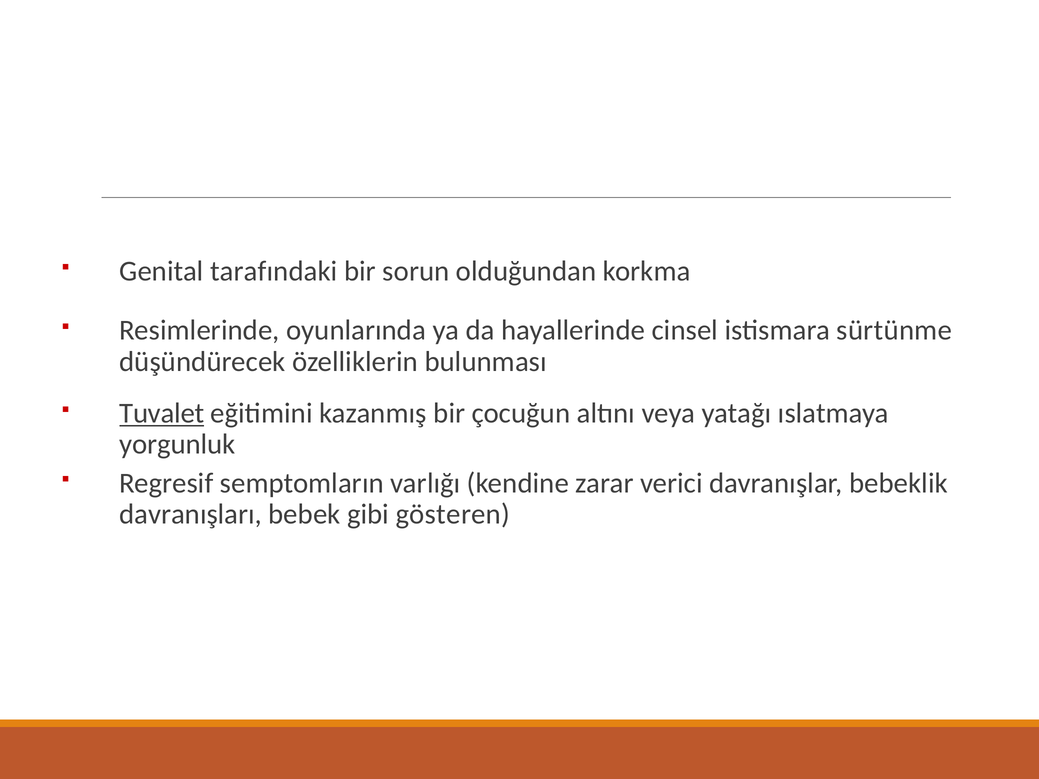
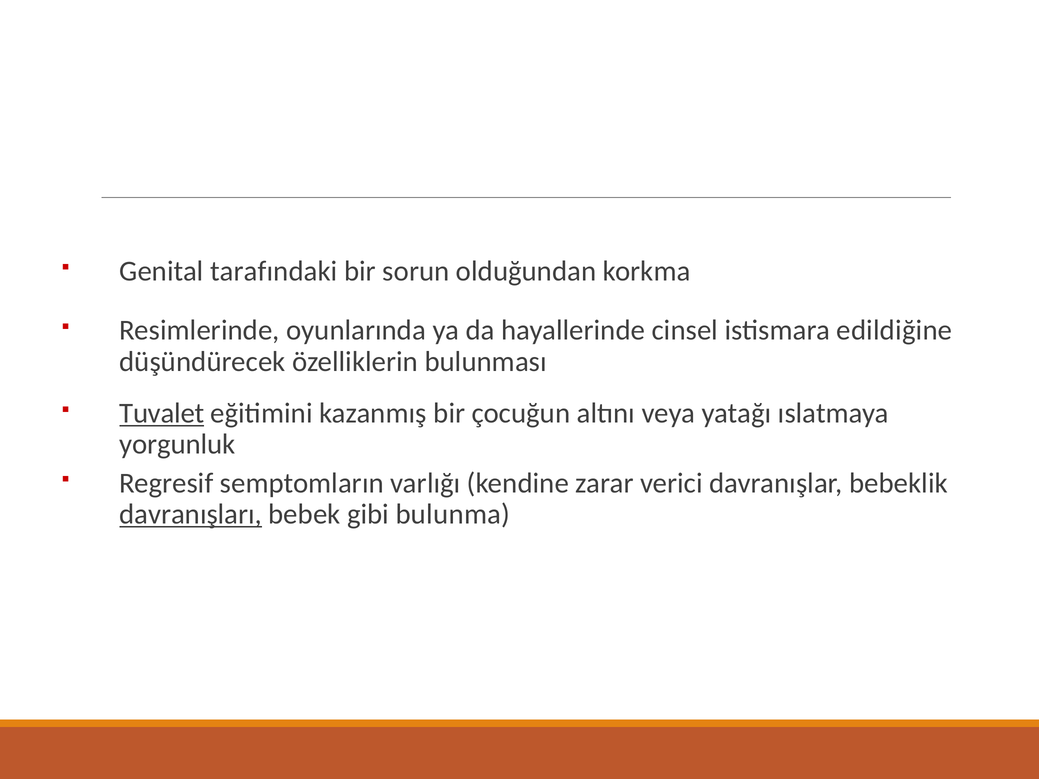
sürtünme: sürtünme -> edildiğine
davranışları underline: none -> present
gösteren: gösteren -> bulunma
